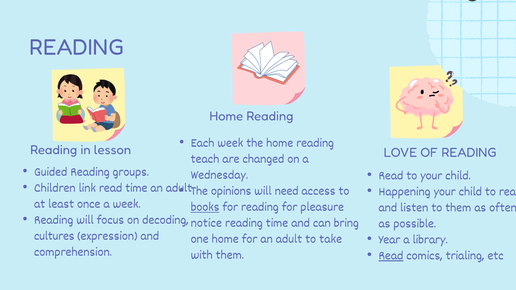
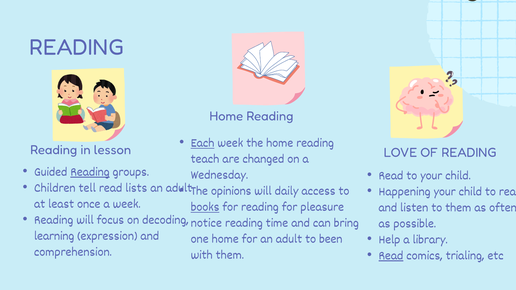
Each underline: none -> present
Reading at (90, 172) underline: none -> present
link: link -> tell
read time: time -> lists
need: need -> daily
Year: Year -> Help
cultures: cultures -> learning
take: take -> been
